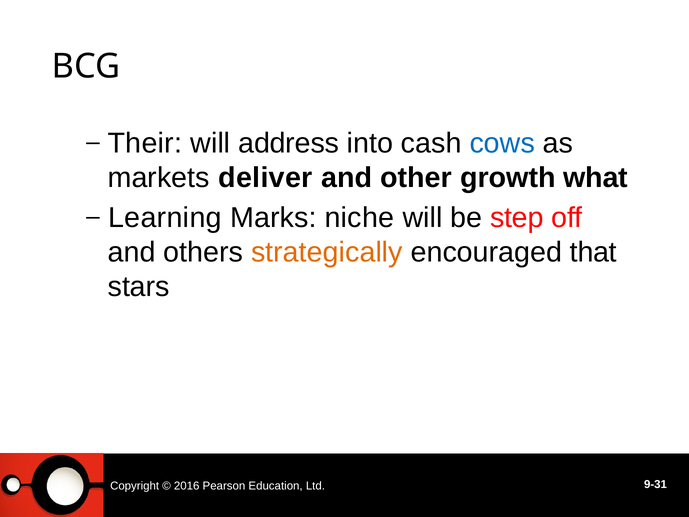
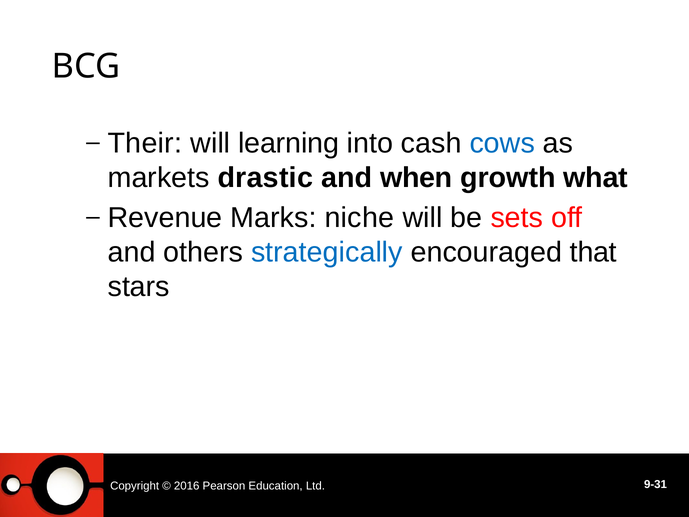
address: address -> learning
deliver: deliver -> drastic
other: other -> when
Learning: Learning -> Revenue
step: step -> sets
strategically colour: orange -> blue
